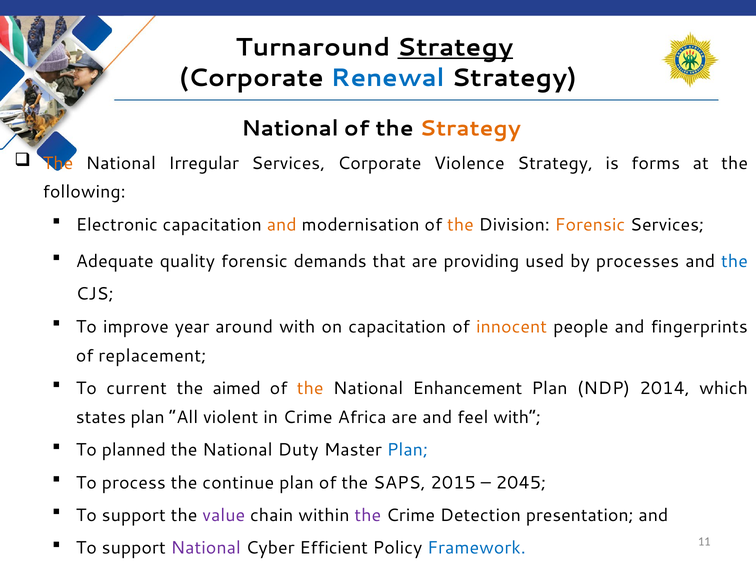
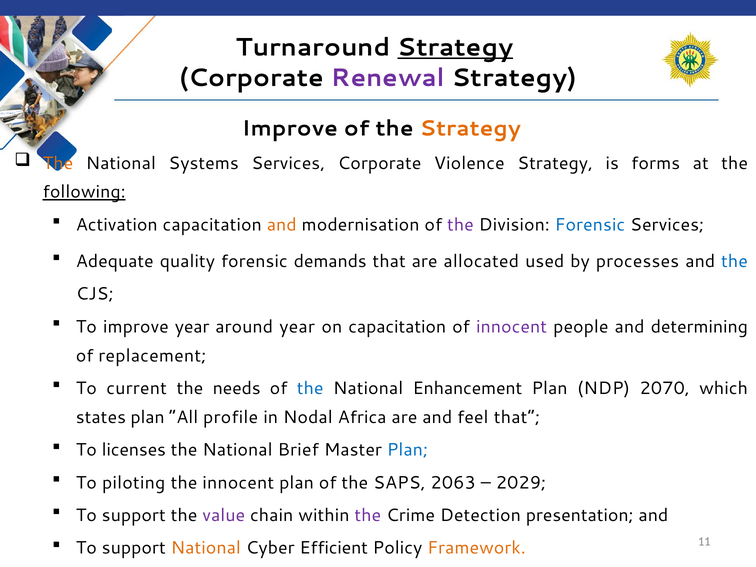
Renewal colour: blue -> purple
National at (290, 128): National -> Improve
Irregular: Irregular -> Systems
following underline: none -> present
Electronic: Electronic -> Activation
the at (460, 225) colour: orange -> purple
Forensic at (590, 225) colour: orange -> blue
providing: providing -> allocated
around with: with -> year
innocent at (512, 327) colour: orange -> purple
fingerprints: fingerprints -> determining
aimed: aimed -> needs
the at (310, 388) colour: orange -> blue
2014: 2014 -> 2070
violent: violent -> profile
in Crime: Crime -> Nodal
feel with: with -> that
planned: planned -> licenses
Duty: Duty -> Brief
process: process -> piloting
the continue: continue -> innocent
2015: 2015 -> 2063
2045: 2045 -> 2029
National at (206, 548) colour: purple -> orange
Framework colour: blue -> orange
